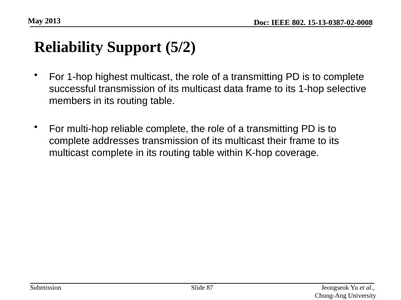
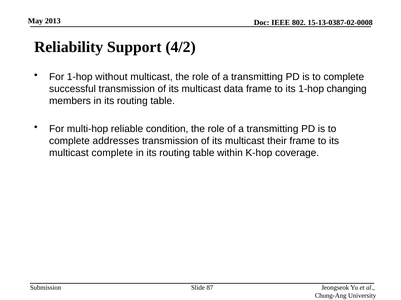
5/2: 5/2 -> 4/2
highest: highest -> without
selective: selective -> changing
reliable complete: complete -> condition
